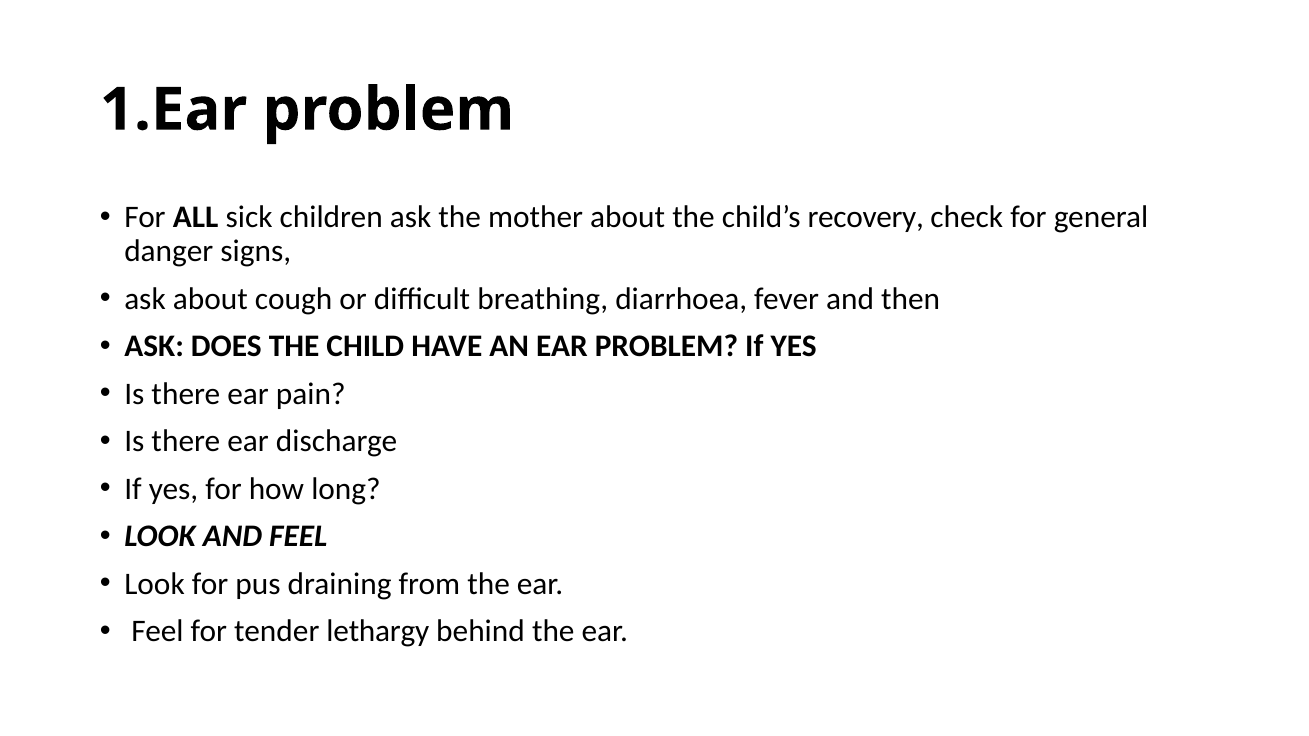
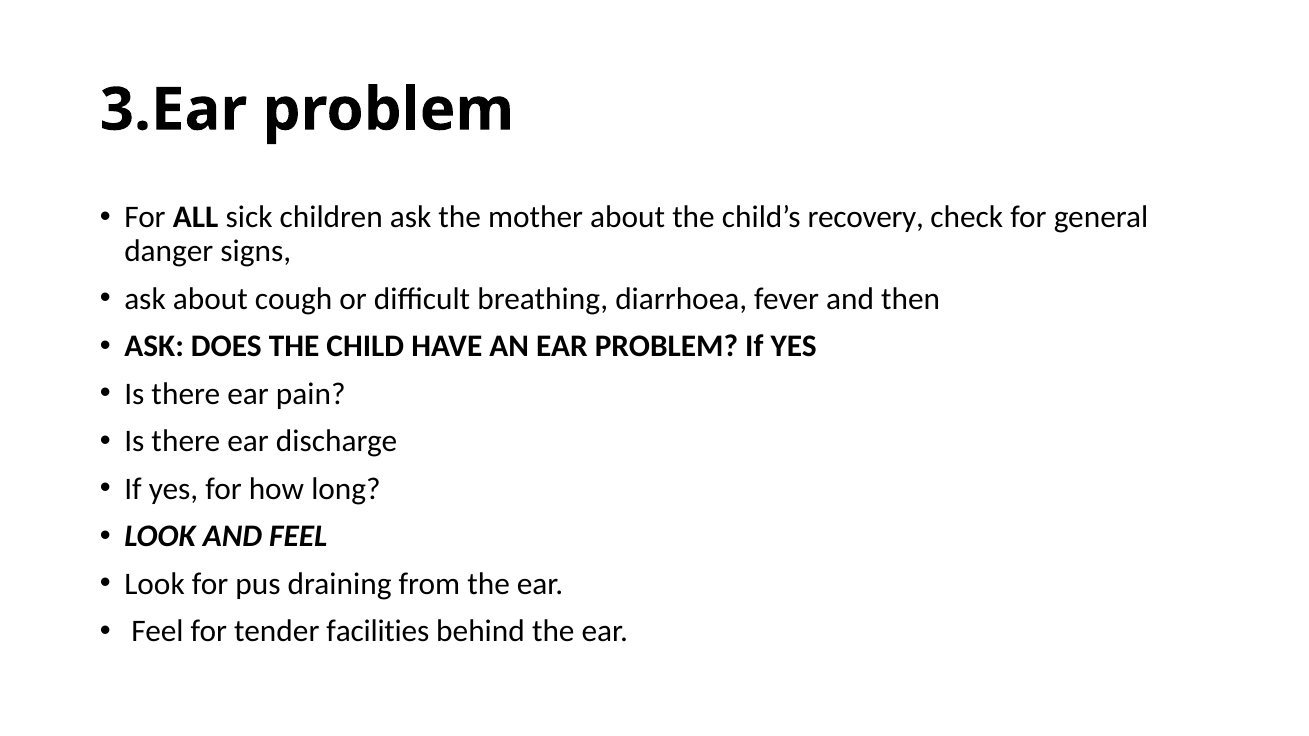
1.Ear: 1.Ear -> 3.Ear
lethargy: lethargy -> facilities
